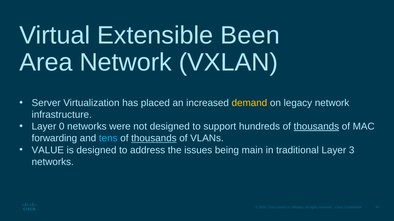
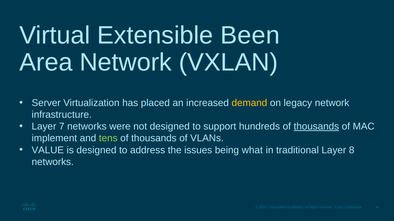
0: 0 -> 7
forwarding: forwarding -> implement
tens colour: light blue -> light green
thousands at (154, 139) underline: present -> none
main: main -> what
3: 3 -> 8
